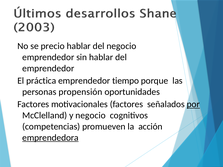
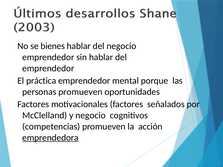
precio: precio -> bienes
tiempo: tiempo -> mental
personas propensión: propensión -> promueven
por underline: present -> none
